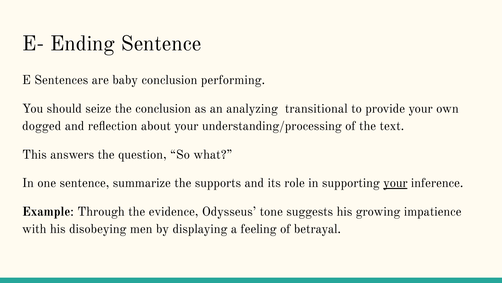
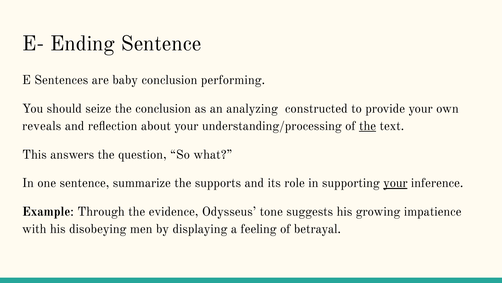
transitional: transitional -> constructed
dogged: dogged -> reveals
the at (368, 126) underline: none -> present
